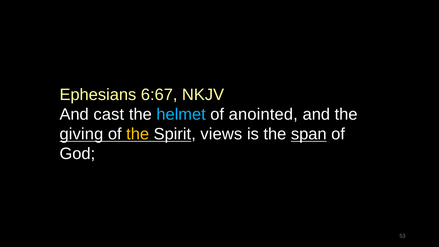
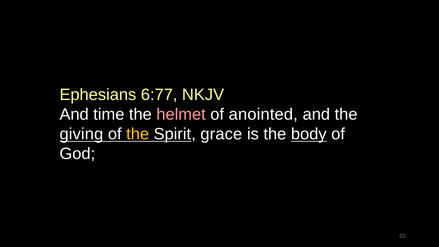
6:67: 6:67 -> 6:77
cast: cast -> time
helmet colour: light blue -> pink
views: views -> grace
span: span -> body
